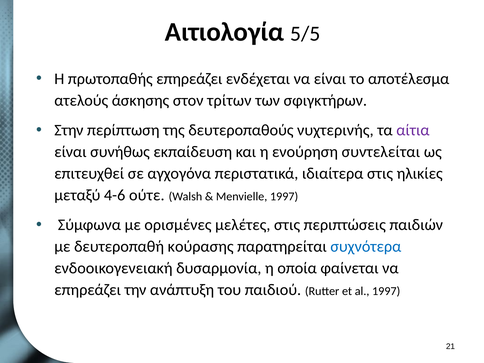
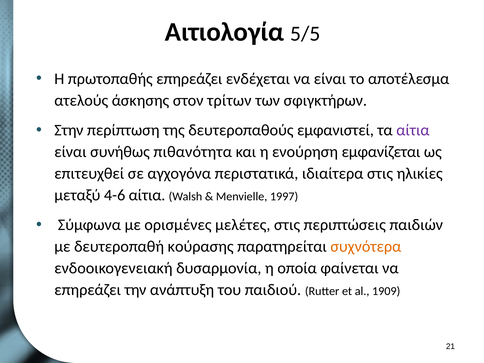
νυχτερινής: νυχτερινής -> εμφανιστεί
εκπαίδευση: εκπαίδευση -> πιθανότητα
συντελείται: συντελείται -> εμφανίζεται
4-6 ούτε: ούτε -> αίτια
συχνότερα colour: blue -> orange
al 1997: 1997 -> 1909
